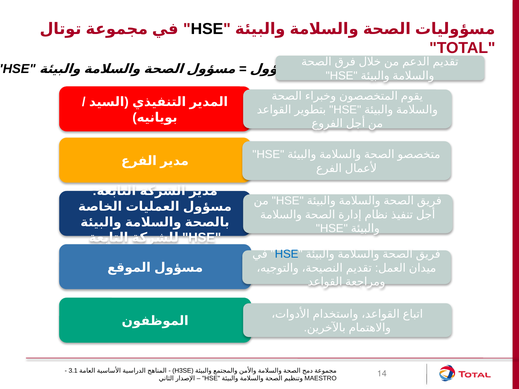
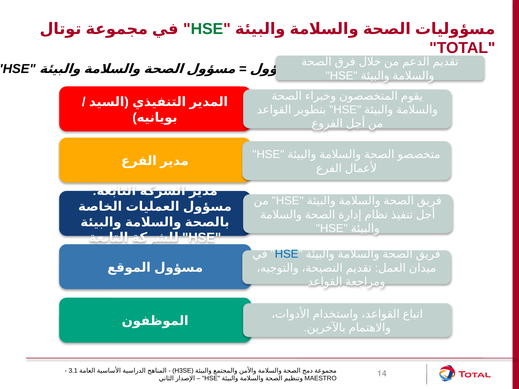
HSE at (207, 29) colour: black -> green
